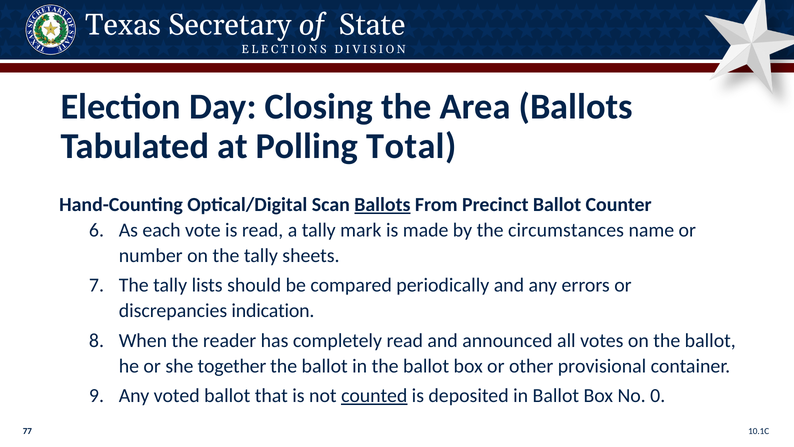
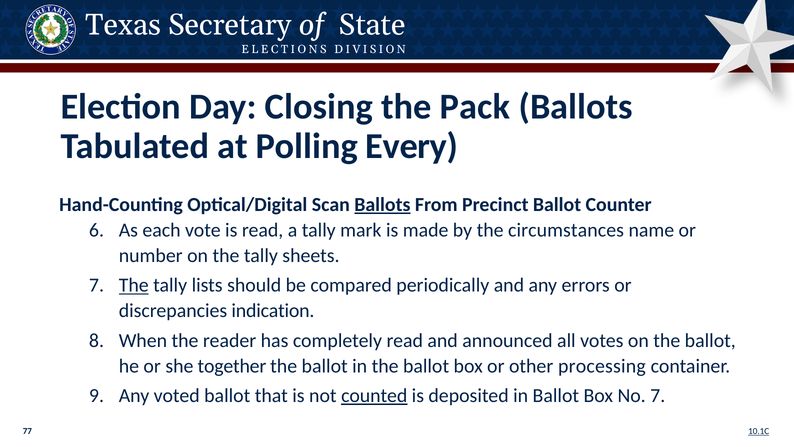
Area: Area -> Pack
Total: Total -> Every
The at (134, 285) underline: none -> present
provisional: provisional -> processing
No 0: 0 -> 7
10.1C underline: none -> present
